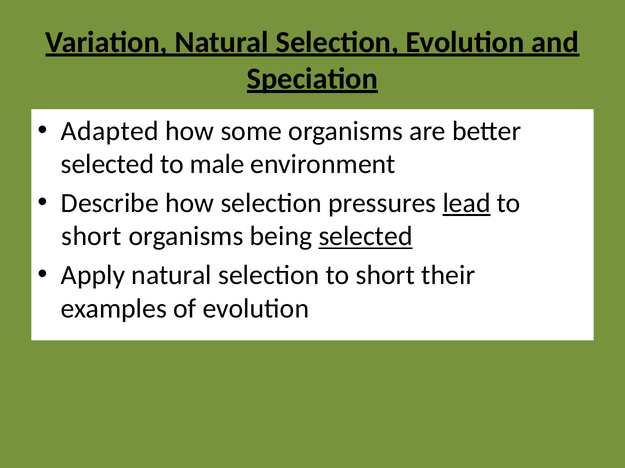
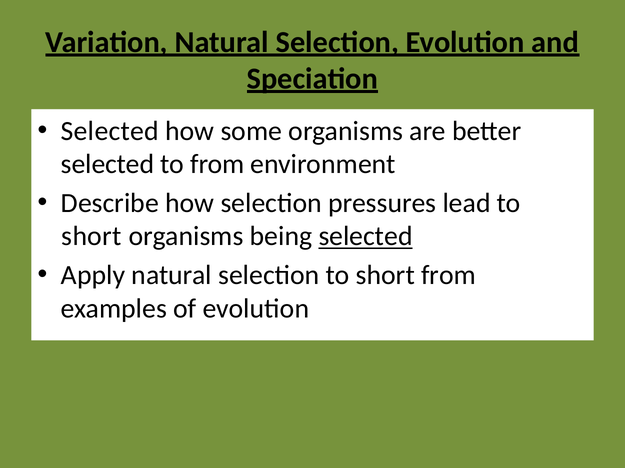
Adapted at (110, 131): Adapted -> Selected
to male: male -> from
lead underline: present -> none
short their: their -> from
